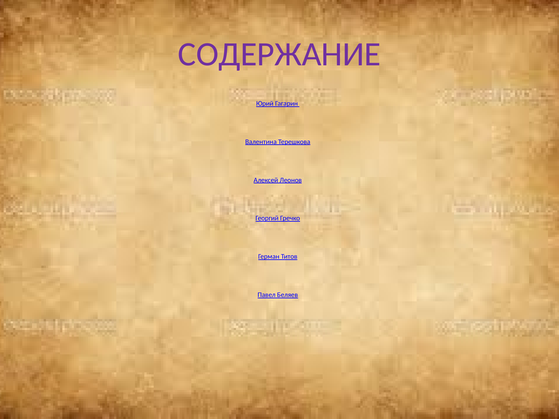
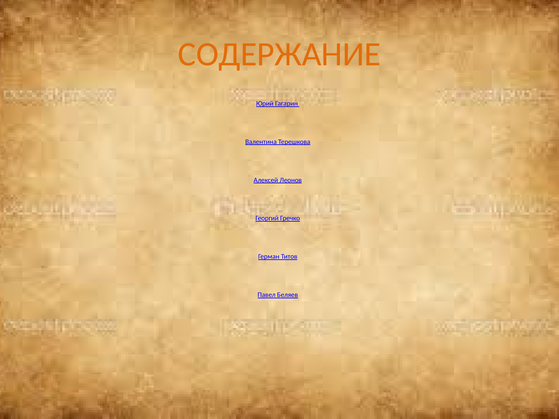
СОДЕРЖАНИЕ colour: purple -> orange
